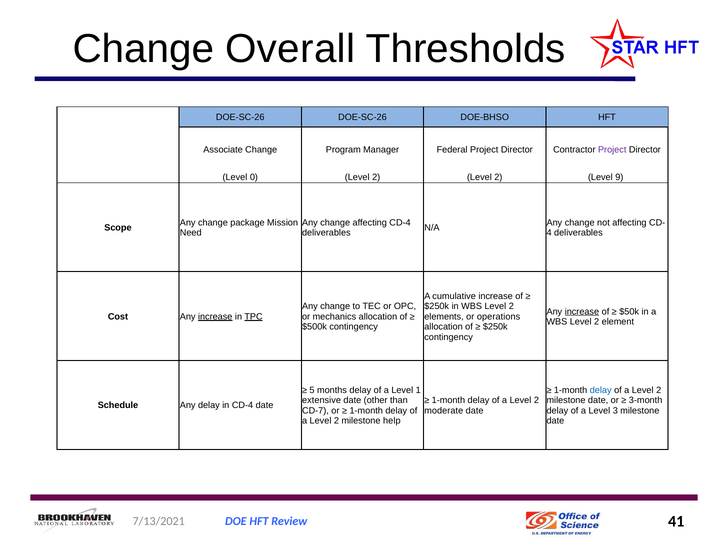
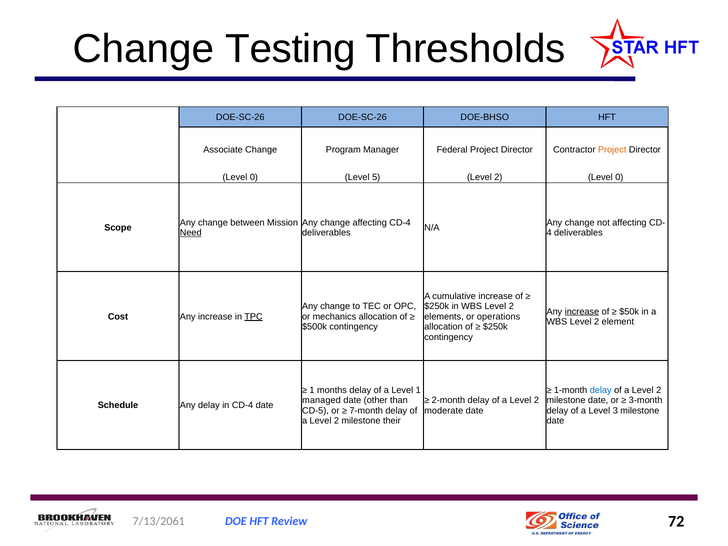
Overall: Overall -> Testing
Project at (612, 150) colour: purple -> orange
0 Level 2: 2 -> 5
2 Level 9: 9 -> 0
package: package -> between
Need underline: none -> present
increase at (215, 317) underline: present -> none
5 at (312, 390): 5 -> 1
extensive: extensive -> managed
1-month at (448, 400): 1-month -> 2-month
CD-7: CD-7 -> CD-5
1-month at (366, 411): 1-month -> 7-month
help: help -> their
41: 41 -> 72
7/13/2021: 7/13/2021 -> 7/13/2061
